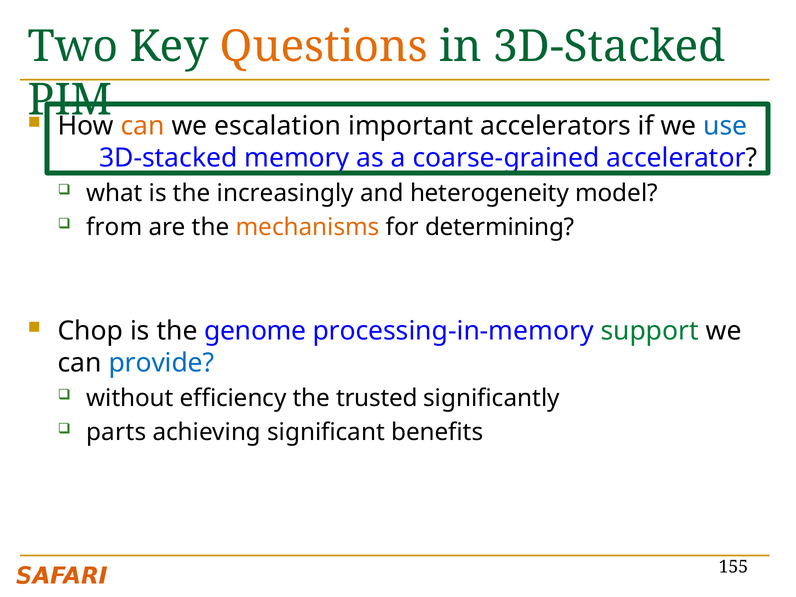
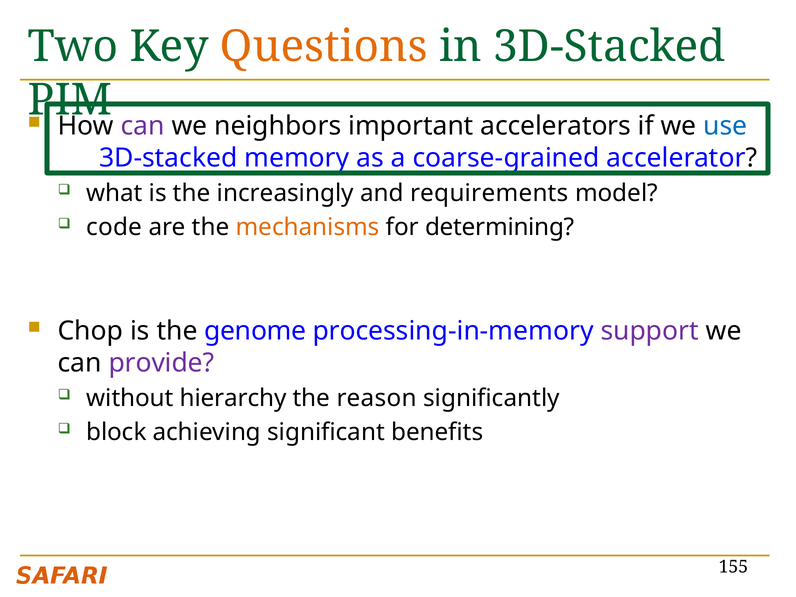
can at (143, 126) colour: orange -> purple
escalation: escalation -> neighbors
heterogeneity: heterogeneity -> requirements
from: from -> code
support colour: green -> purple
provide colour: blue -> purple
efficiency: efficiency -> hierarchy
trusted: trusted -> reason
parts: parts -> block
